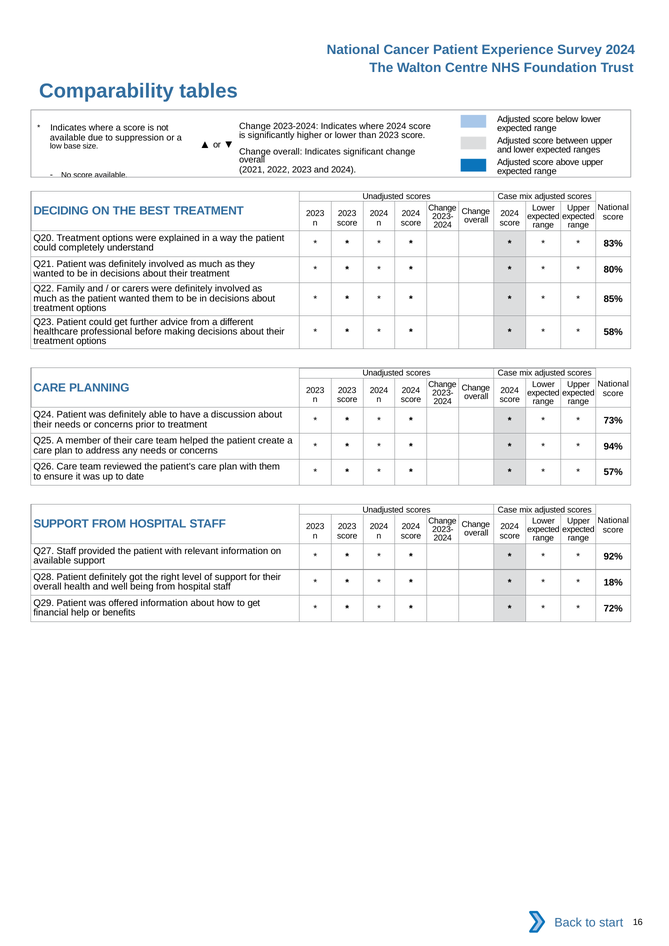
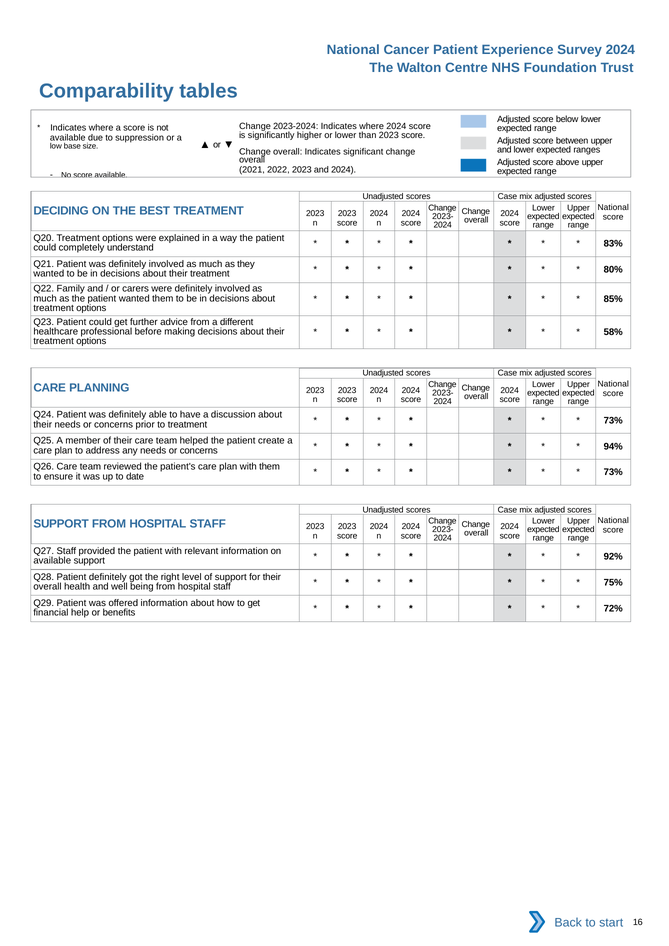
57% at (613, 473): 57% -> 73%
18%: 18% -> 75%
